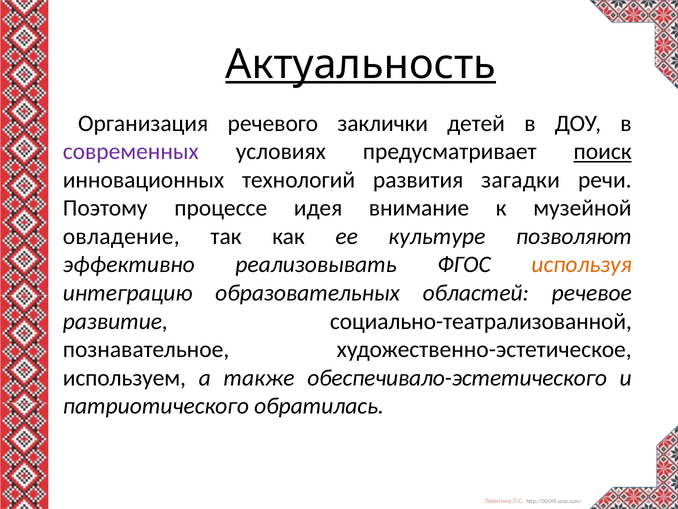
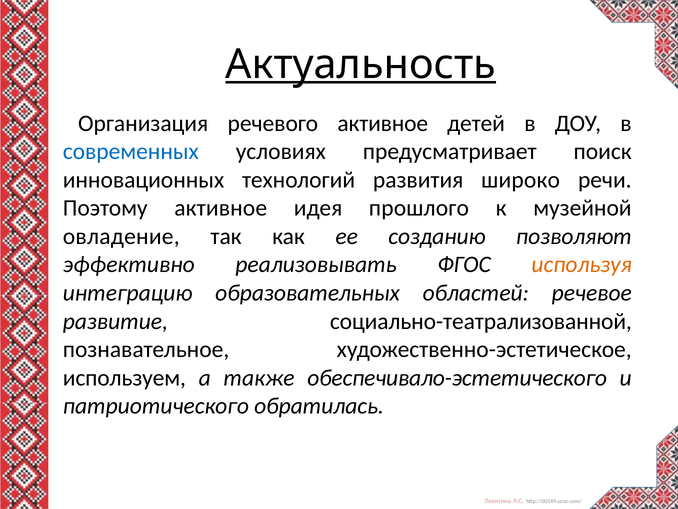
речевого заклички: заклички -> активное
современных colour: purple -> blue
поиск underline: present -> none
загадки: загадки -> широко
Поэтому процессе: процессе -> активное
внимание: внимание -> прошлого
культуре: культуре -> созданию
